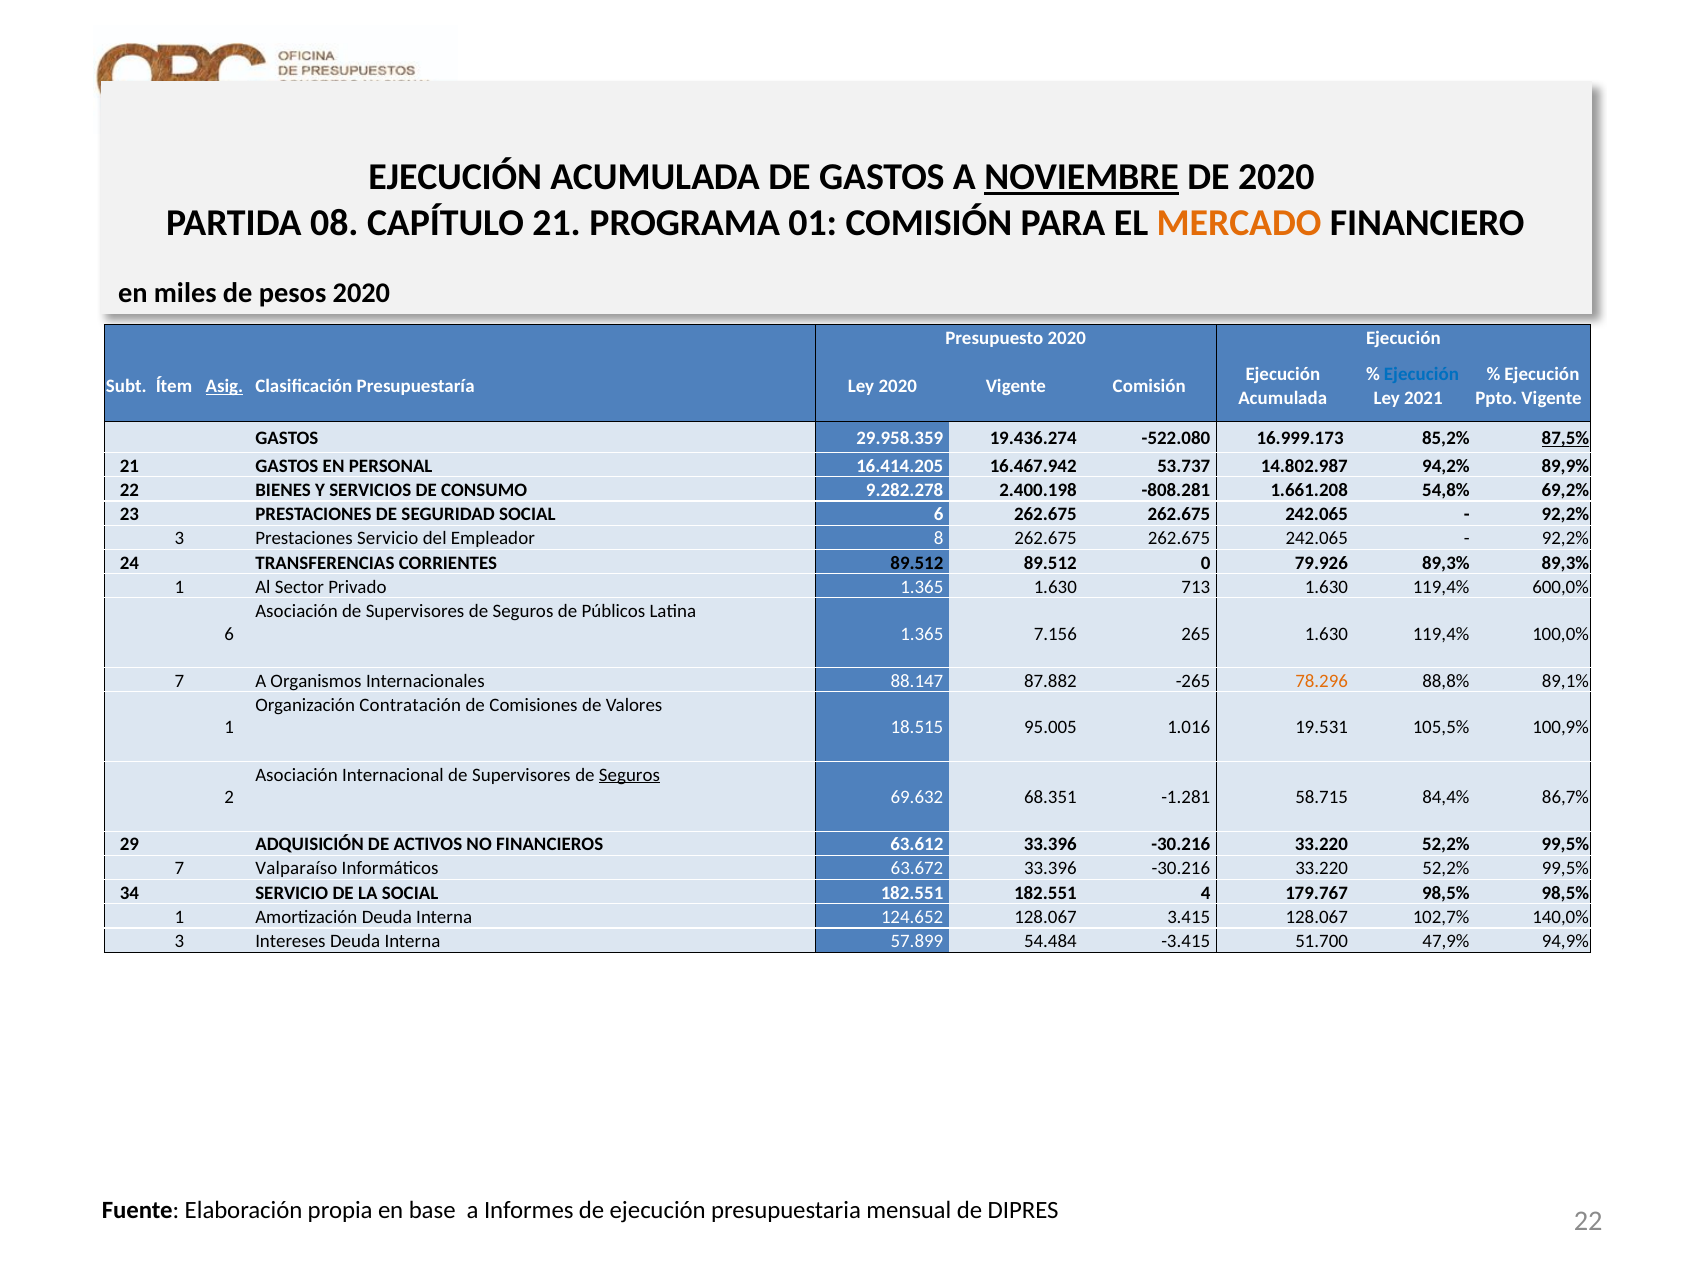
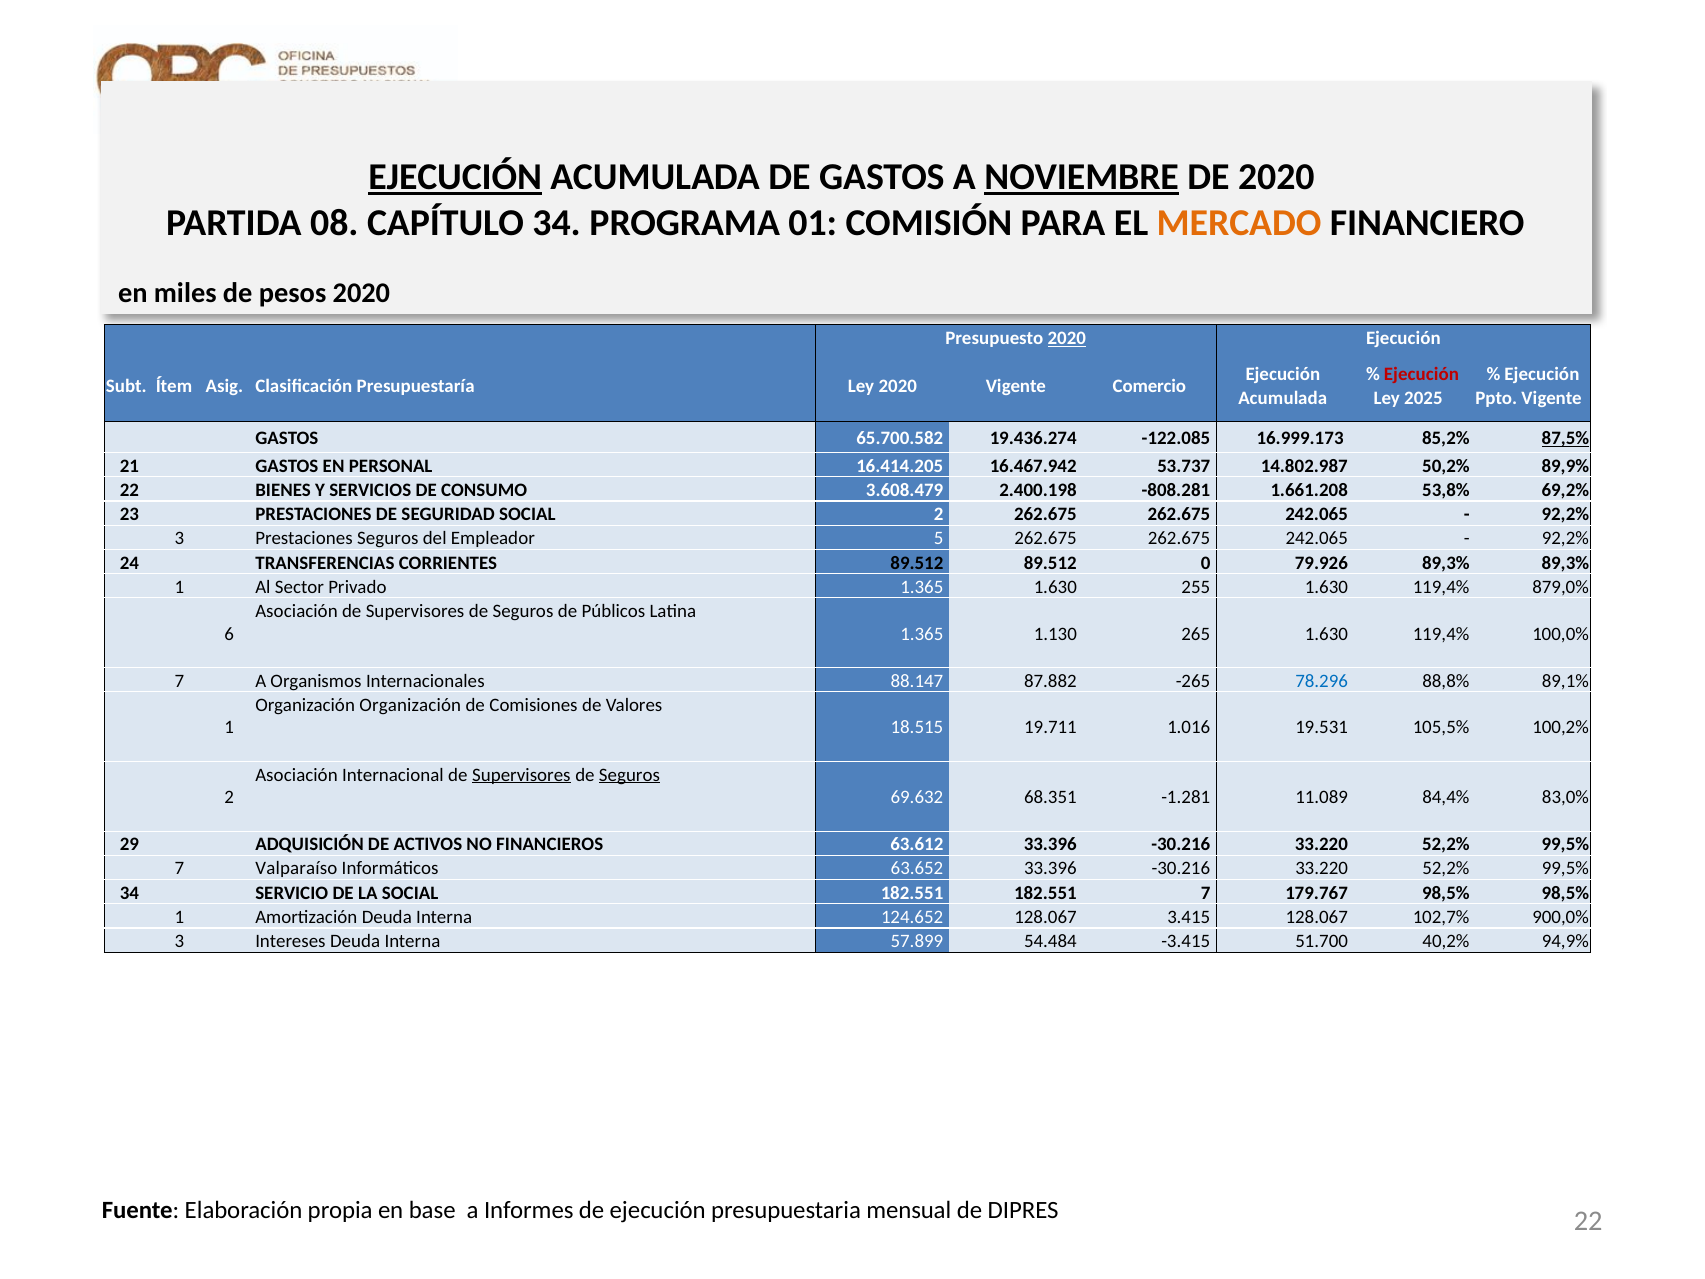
EJECUCIÓN at (455, 177) underline: none -> present
CAPÍTULO 21: 21 -> 34
2020 at (1067, 338) underline: none -> present
Ejecución at (1421, 375) colour: blue -> red
Asig underline: present -> none
Vigente Comisión: Comisión -> Comercio
2021: 2021 -> 2025
29.958.359: 29.958.359 -> 65.700.582
-522.080: -522.080 -> -122.085
94,2%: 94,2% -> 50,2%
9.282.278: 9.282.278 -> 3.608.479
54,8%: 54,8% -> 53,8%
SOCIAL 6: 6 -> 2
Prestaciones Servicio: Servicio -> Seguros
8: 8 -> 5
713: 713 -> 255
600,0%: 600,0% -> 879,0%
7.156: 7.156 -> 1.130
78.296 colour: orange -> blue
Organización Contratación: Contratación -> Organización
95.005: 95.005 -> 19.711
100,9%: 100,9% -> 100,2%
Supervisores at (521, 775) underline: none -> present
58.715: 58.715 -> 11.089
86,7%: 86,7% -> 83,0%
63.672: 63.672 -> 63.652
182.551 4: 4 -> 7
140,0%: 140,0% -> 900,0%
47,9%: 47,9% -> 40,2%
